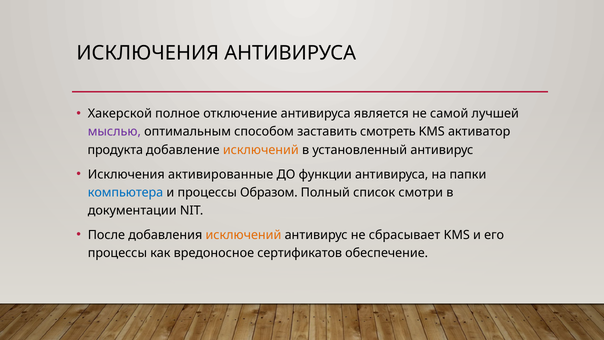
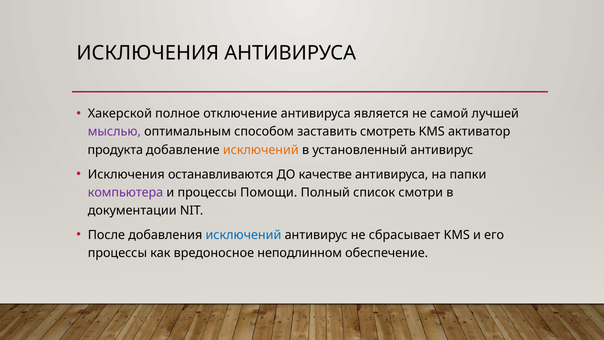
активированные: активированные -> останавливаются
функции: функции -> качестве
компьютера colour: blue -> purple
Образом: Образом -> Помощи
исключений at (243, 235) colour: orange -> blue
сертификатов: сертификатов -> неподлинном
